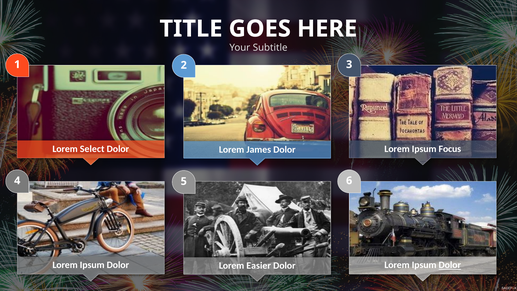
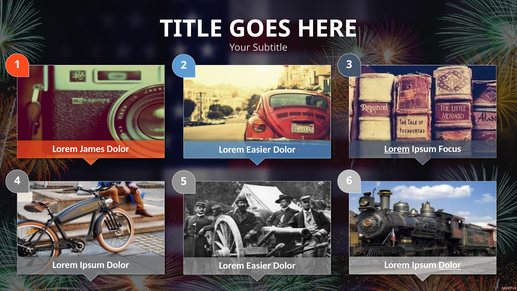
Select: Select -> James
Lorem at (397, 149) underline: none -> present
James at (259, 149): James -> Easier
